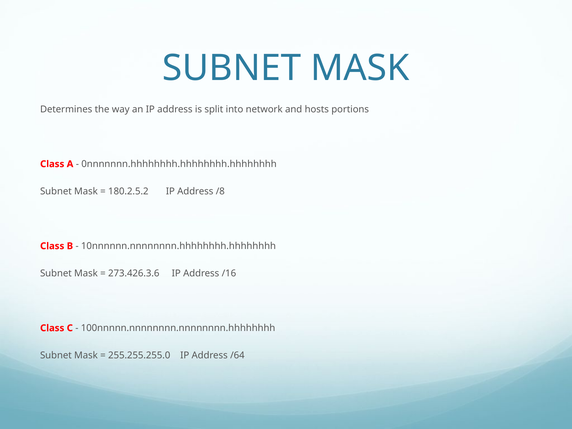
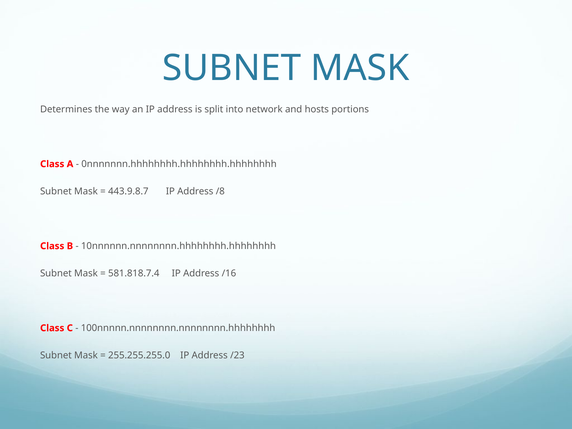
180.2.5.2: 180.2.5.2 -> 443.9.8.7
273.426.3.6: 273.426.3.6 -> 581.818.7.4
/64: /64 -> /23
